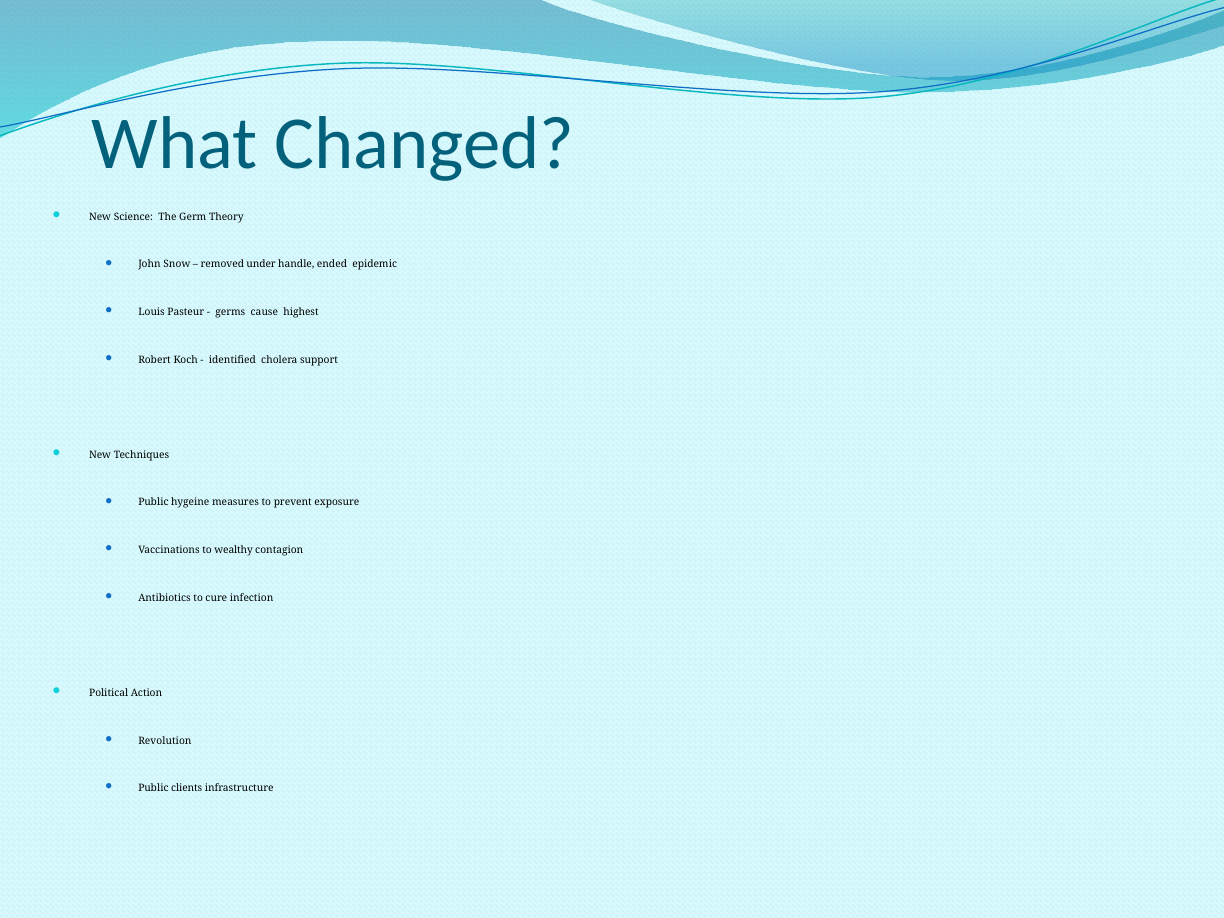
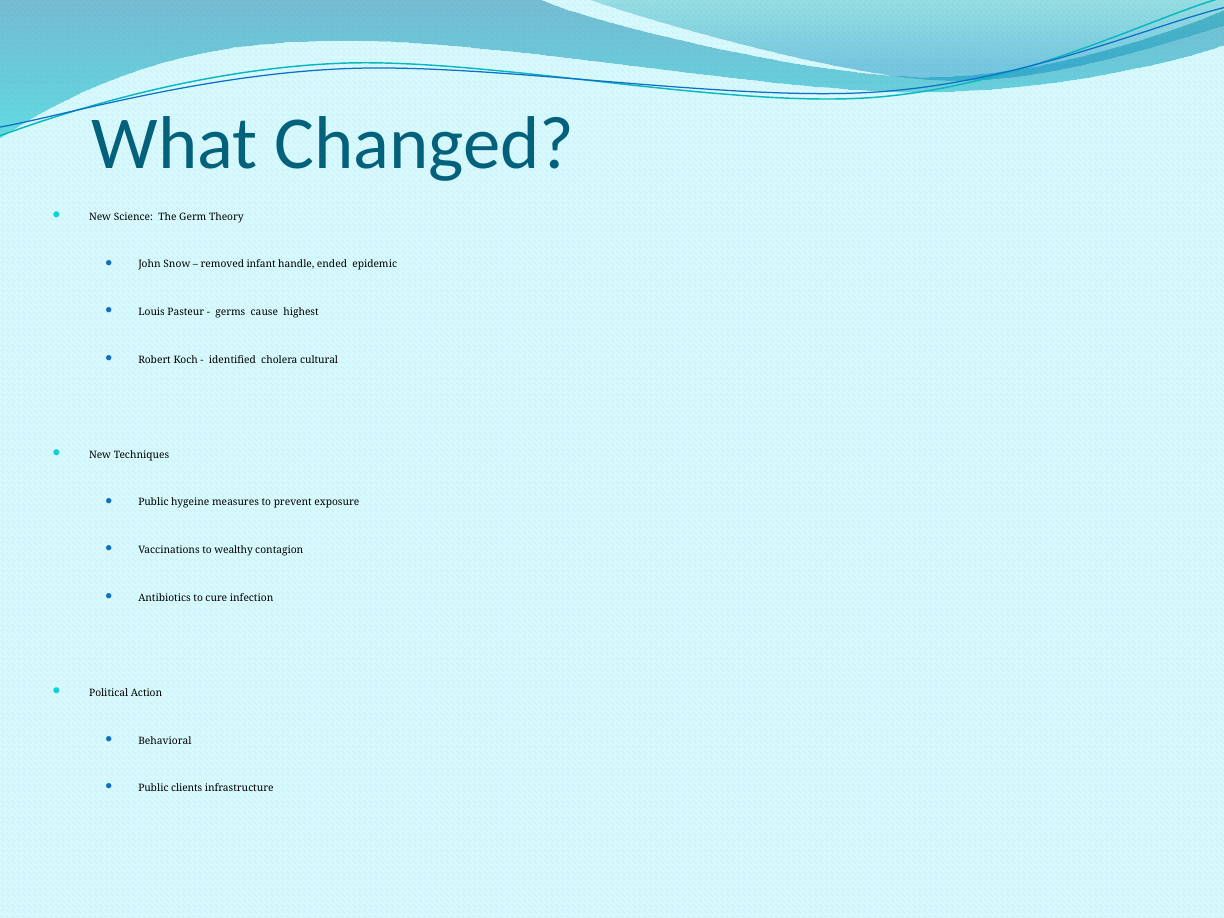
under: under -> infant
support: support -> cultural
Revolution: Revolution -> Behavioral
